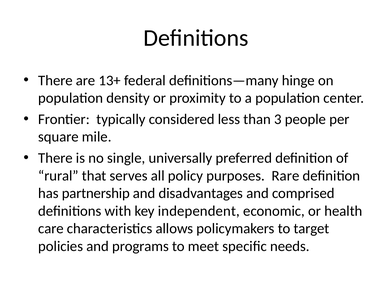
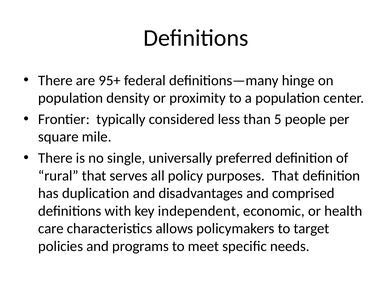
13+: 13+ -> 95+
3: 3 -> 5
purposes Rare: Rare -> That
partnership: partnership -> duplication
